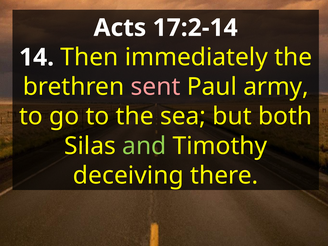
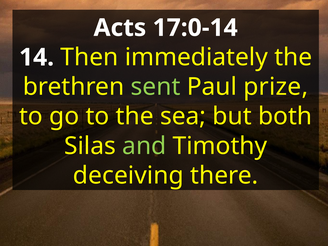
17:2-14: 17:2-14 -> 17:0-14
sent colour: pink -> light green
army: army -> prize
